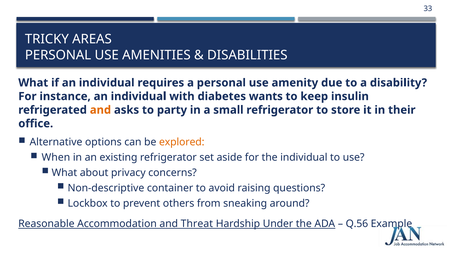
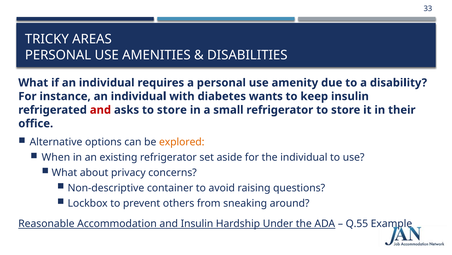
and at (100, 110) colour: orange -> red
asks to party: party -> store
and Threat: Threat -> Insulin
Q.56: Q.56 -> Q.55
